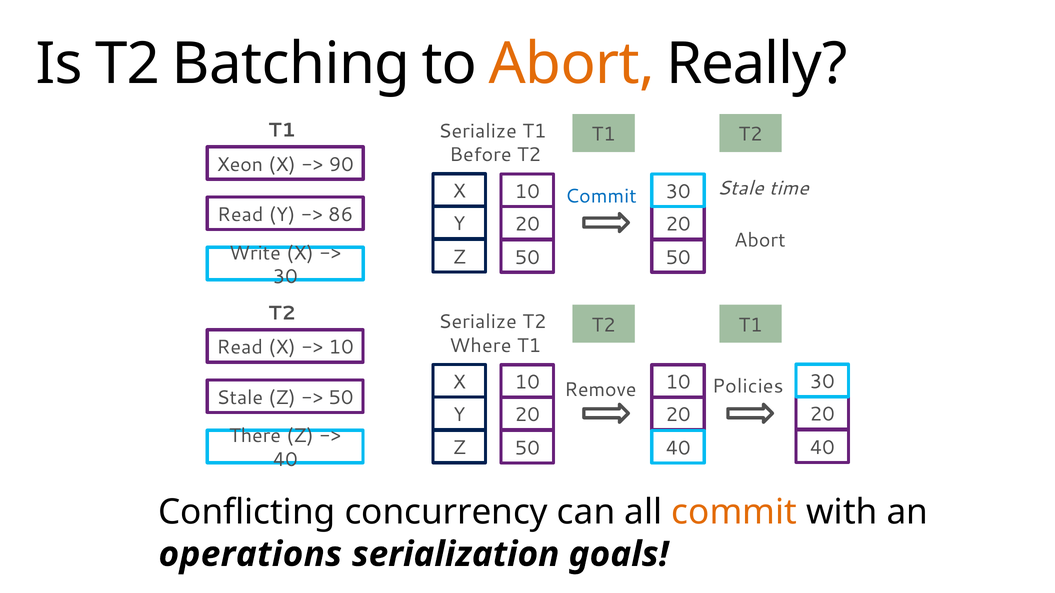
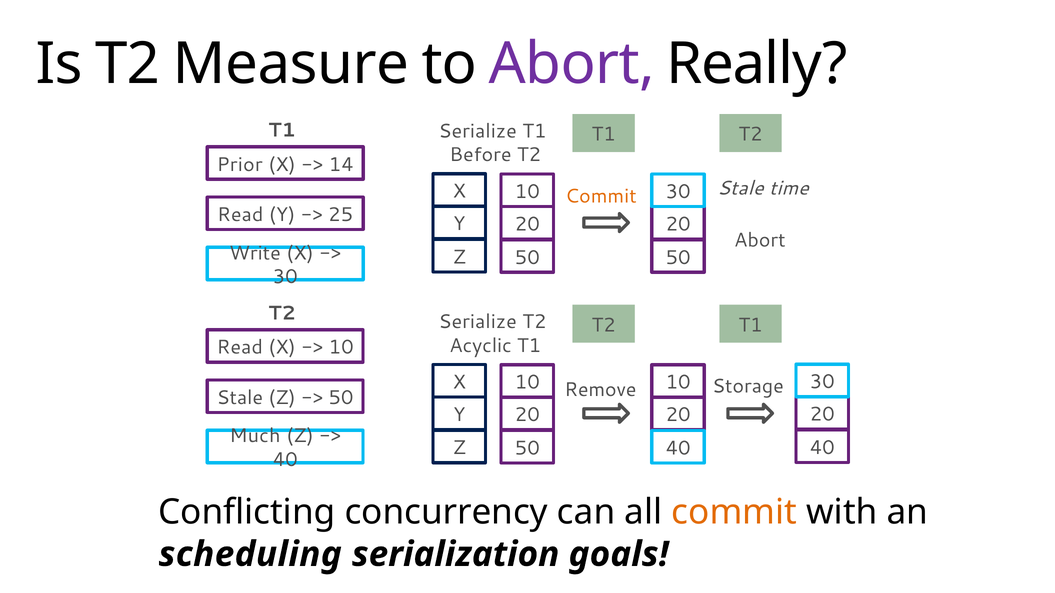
Batching: Batching -> Measure
Abort at (572, 64) colour: orange -> purple
Xeon: Xeon -> Prior
90: 90 -> 14
Commit at (601, 196) colour: blue -> orange
86: 86 -> 25
Where: Where -> Acyclic
Policies: Policies -> Storage
There: There -> Much
operations: operations -> scheduling
